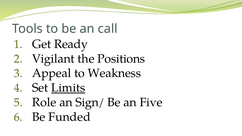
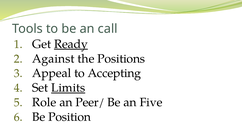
Ready underline: none -> present
Vigilant: Vigilant -> Against
Weakness: Weakness -> Accepting
Sign/: Sign/ -> Peer/
Funded: Funded -> Position
